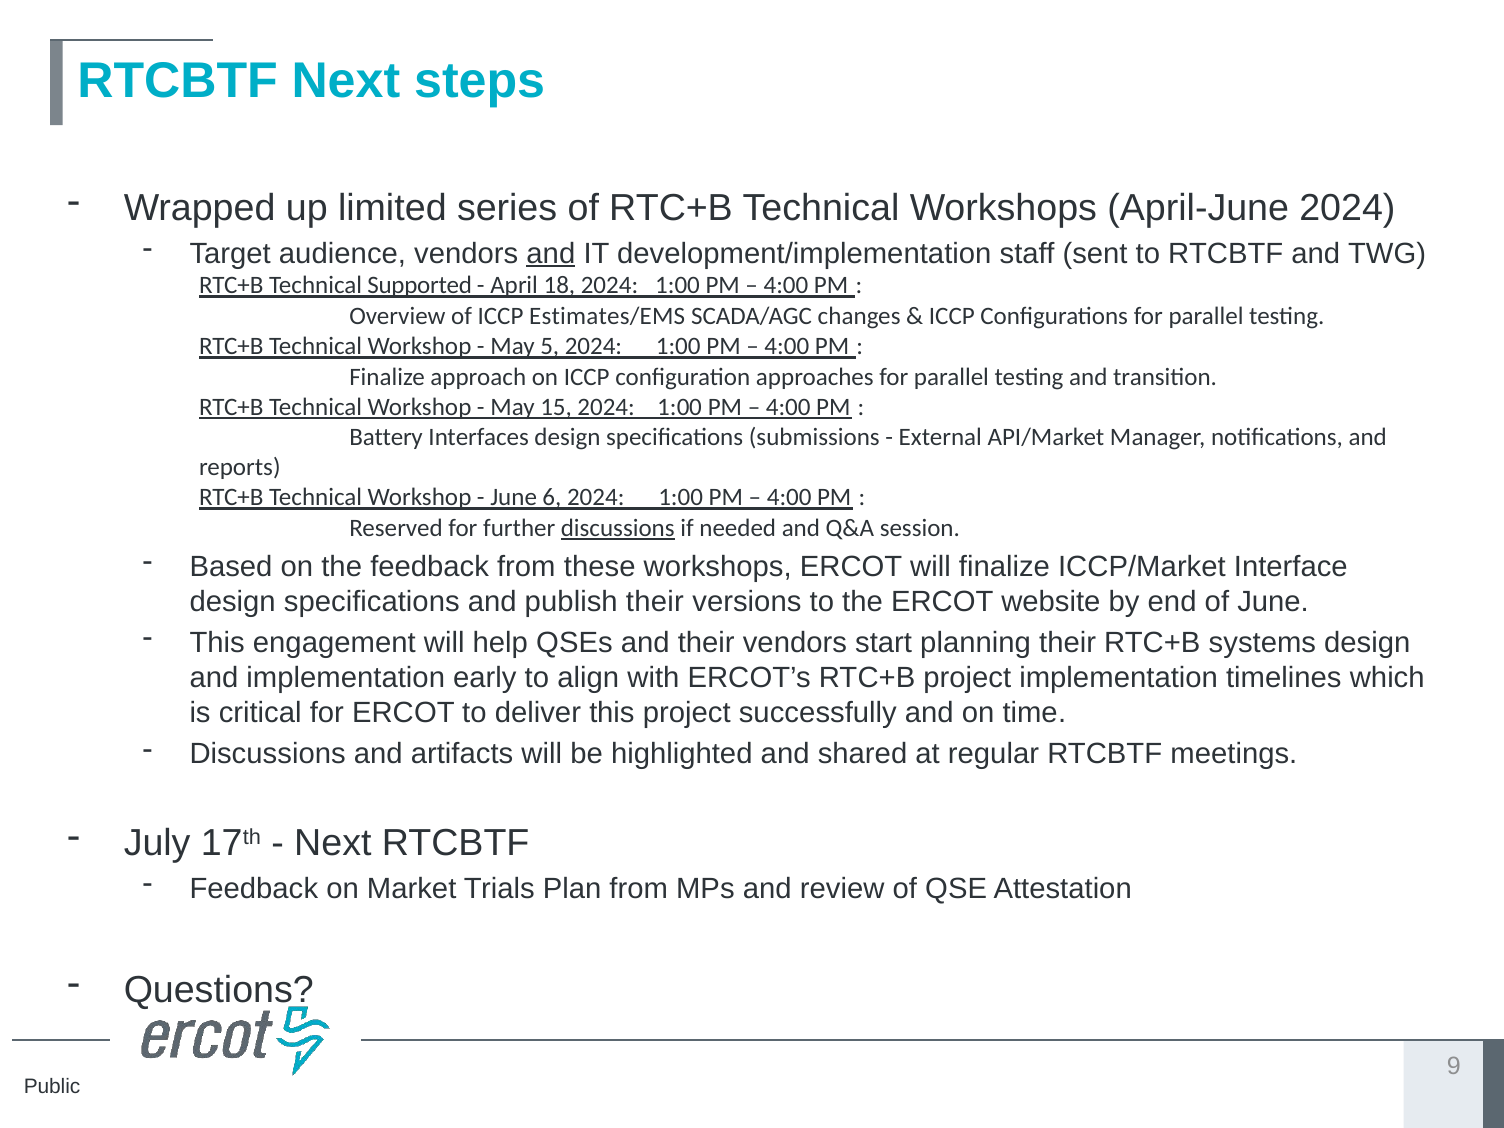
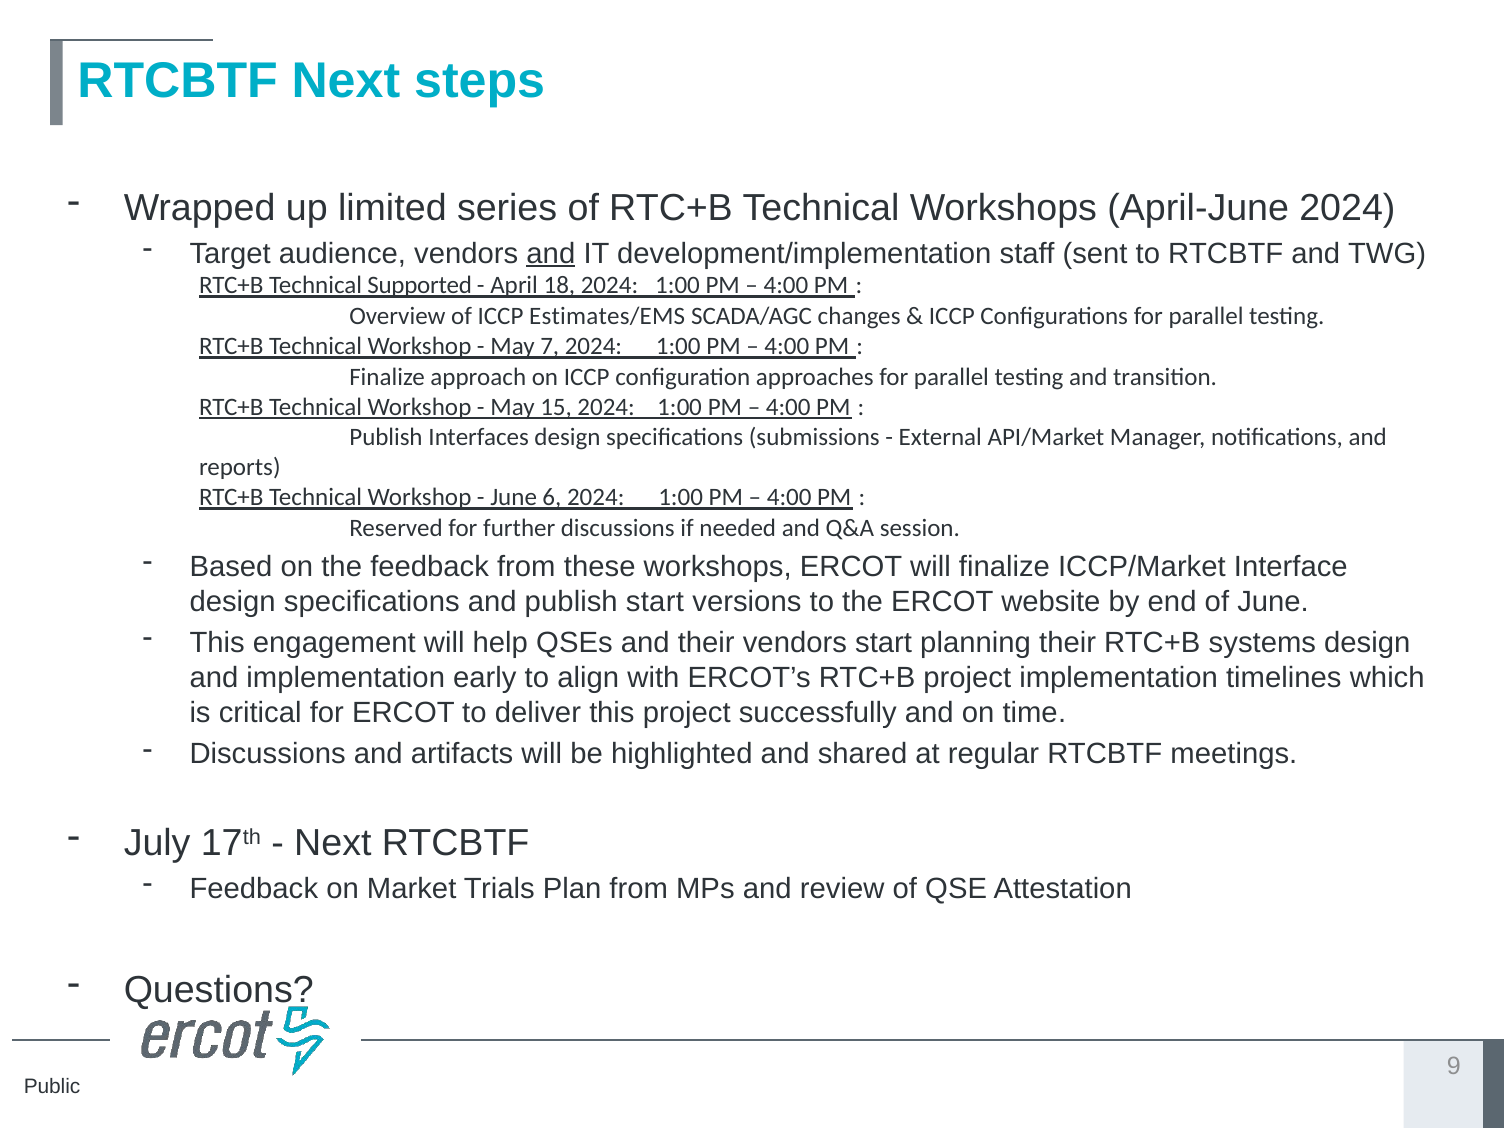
5: 5 -> 7
Battery at (386, 438): Battery -> Publish
discussions at (618, 528) underline: present -> none
publish their: their -> start
